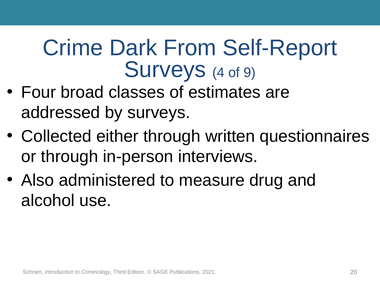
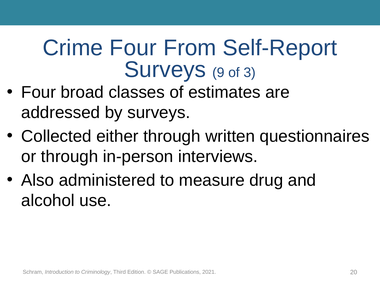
Crime Dark: Dark -> Four
4: 4 -> 9
9: 9 -> 3
